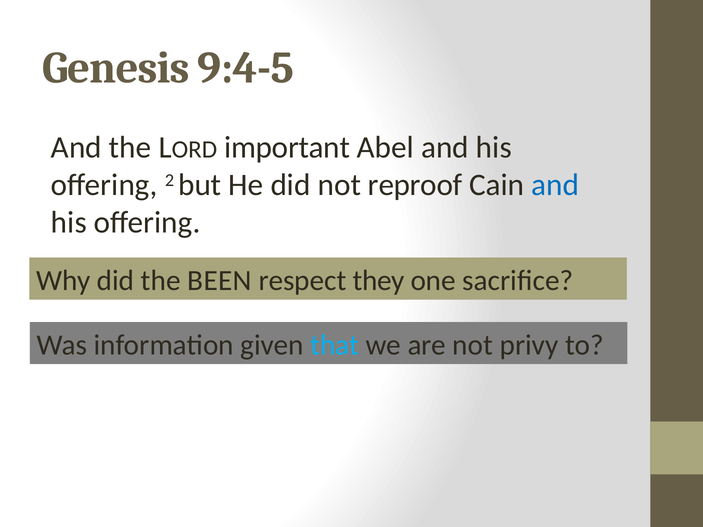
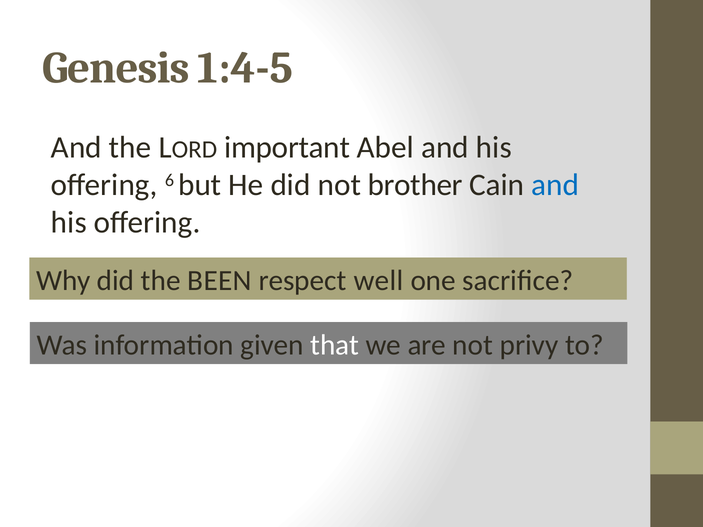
9:4-5: 9:4-5 -> 1:4-5
2: 2 -> 6
reproof: reproof -> brother
they: they -> well
that colour: light blue -> white
